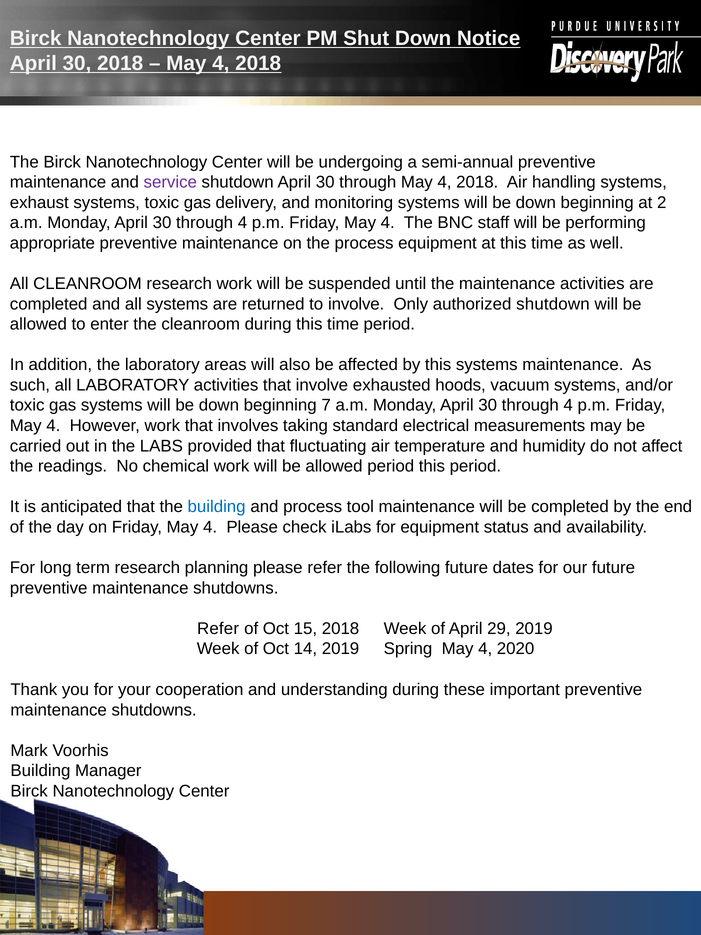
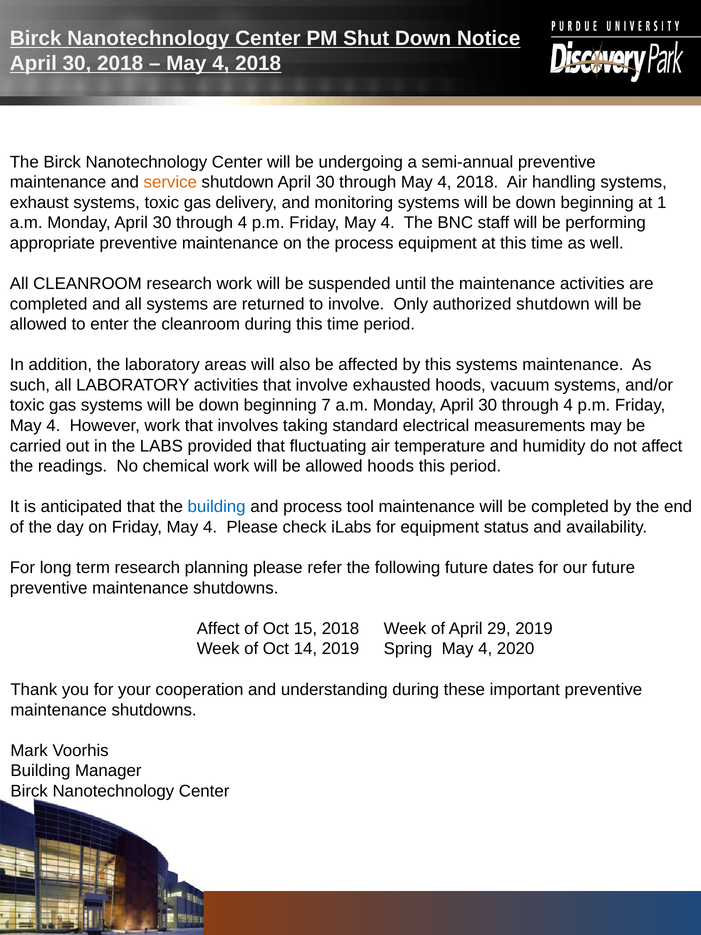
service colour: purple -> orange
2: 2 -> 1
allowed period: period -> hoods
Refer at (218, 628): Refer -> Affect
